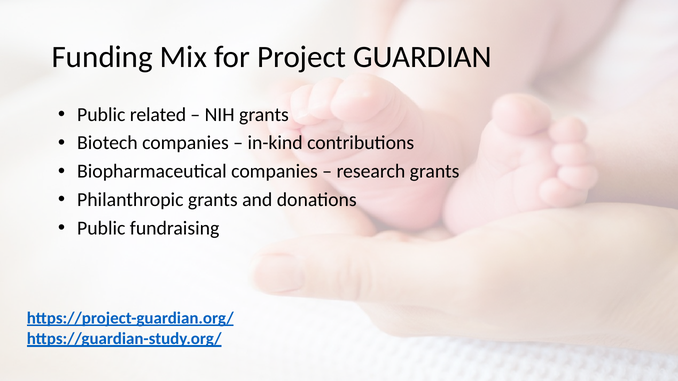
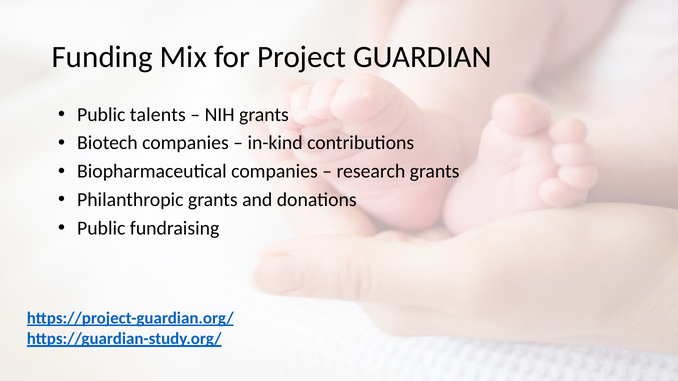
related: related -> talents
